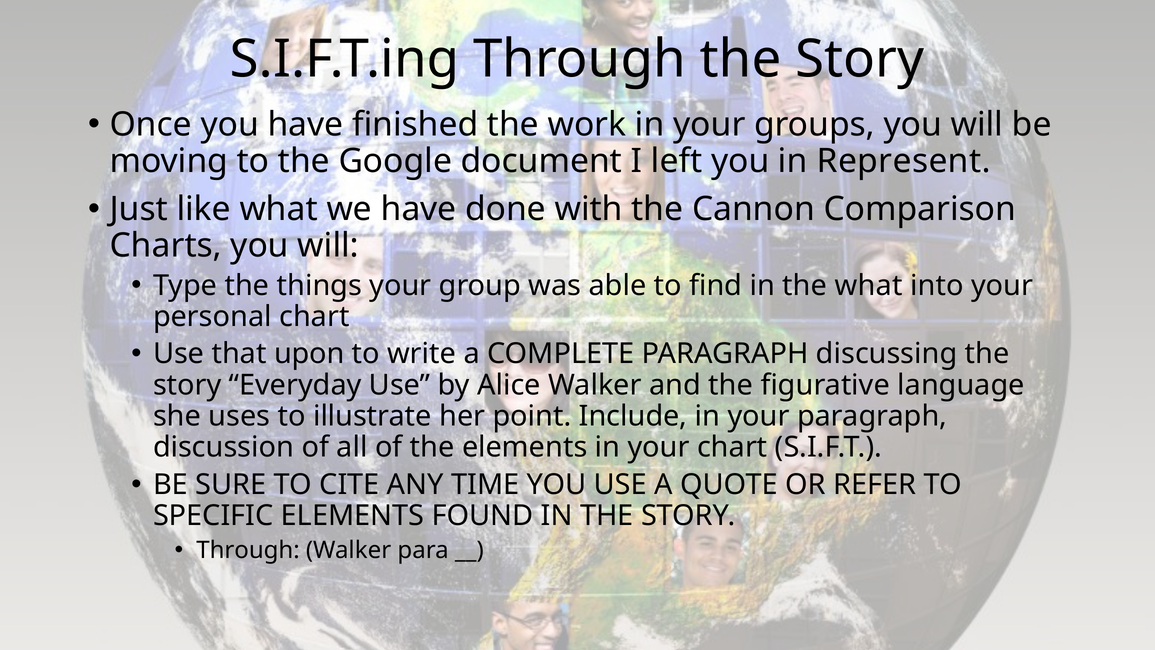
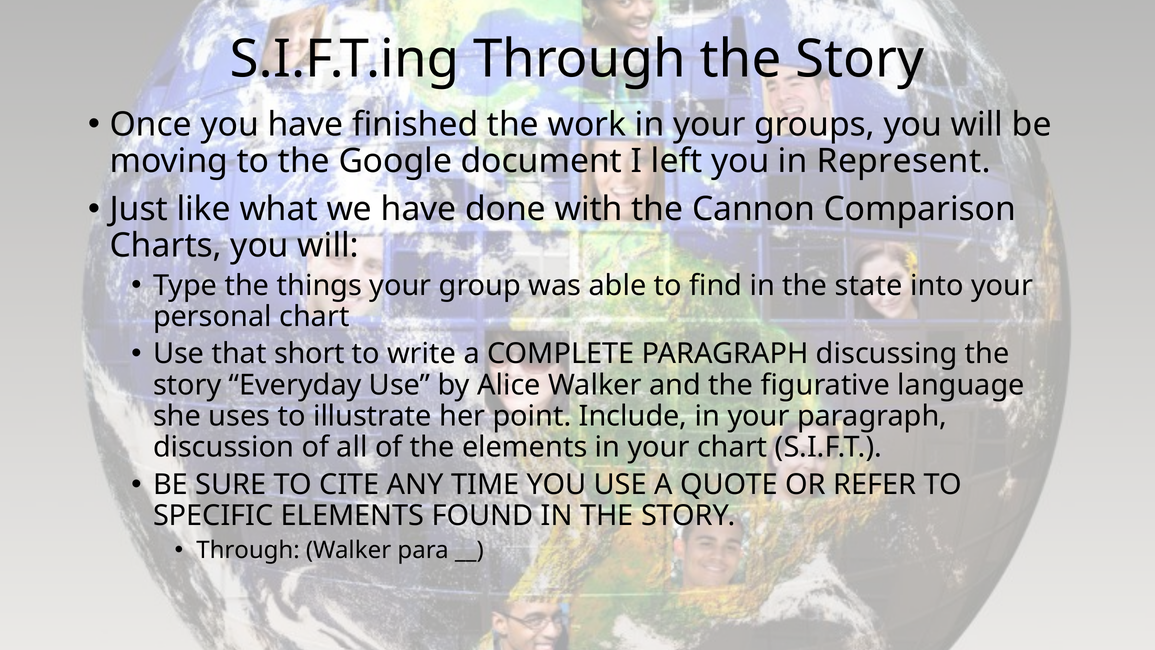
the what: what -> state
upon: upon -> short
